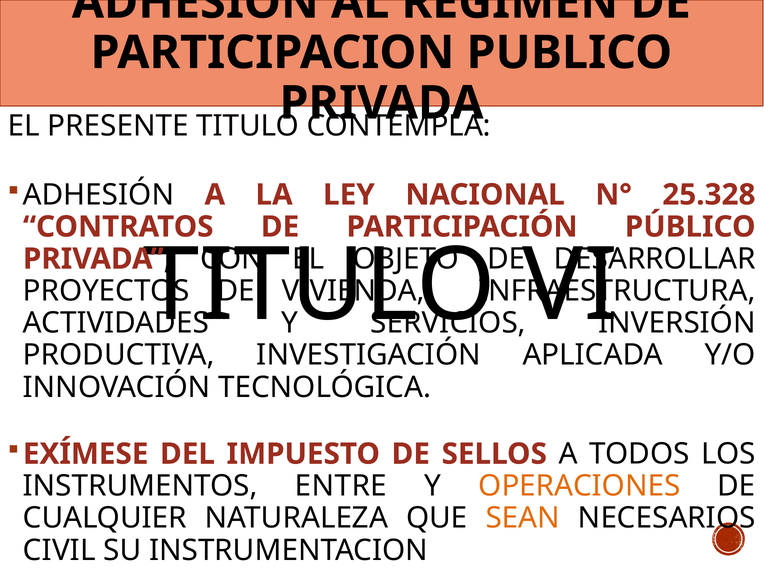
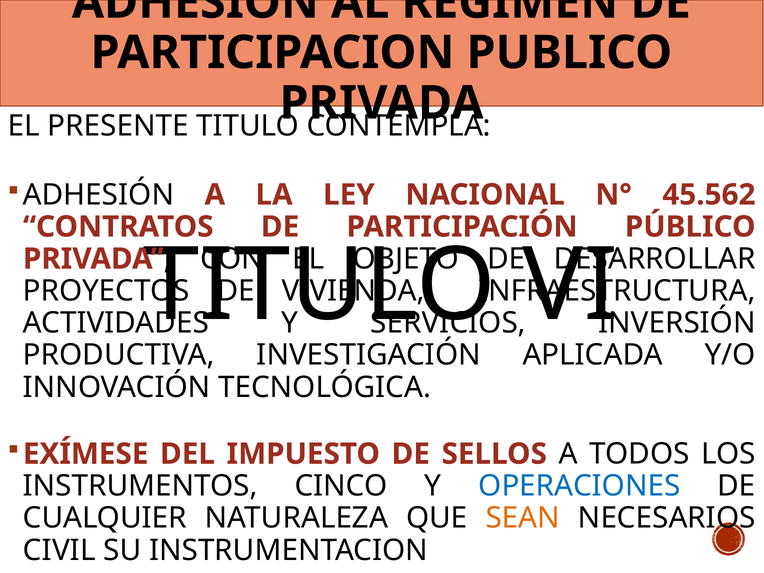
25.328: 25.328 -> 45.562
ENTRE: ENTRE -> CINCO
OPERACIONES colour: orange -> blue
